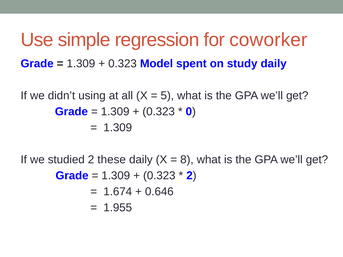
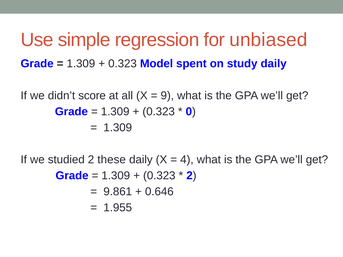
coworker: coworker -> unbiased
using: using -> score
5: 5 -> 9
8: 8 -> 4
1.674: 1.674 -> 9.861
